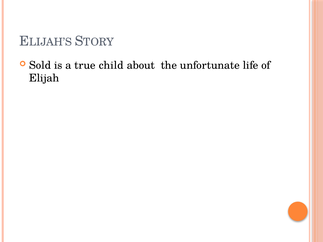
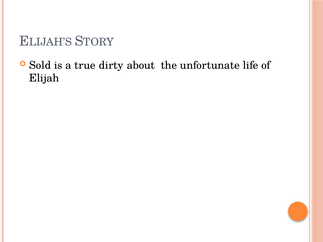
child: child -> dirty
